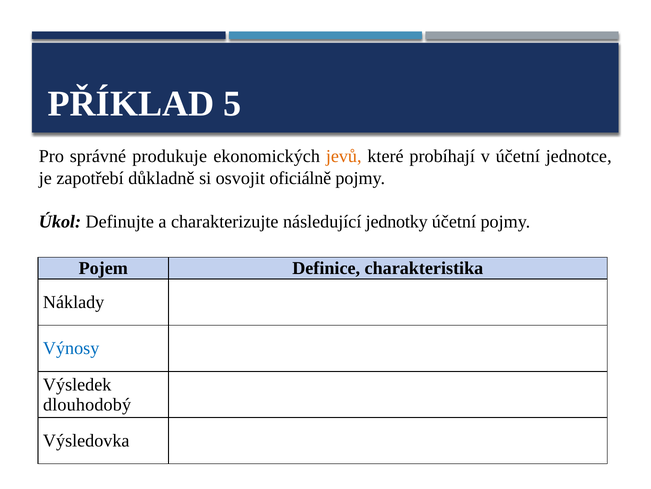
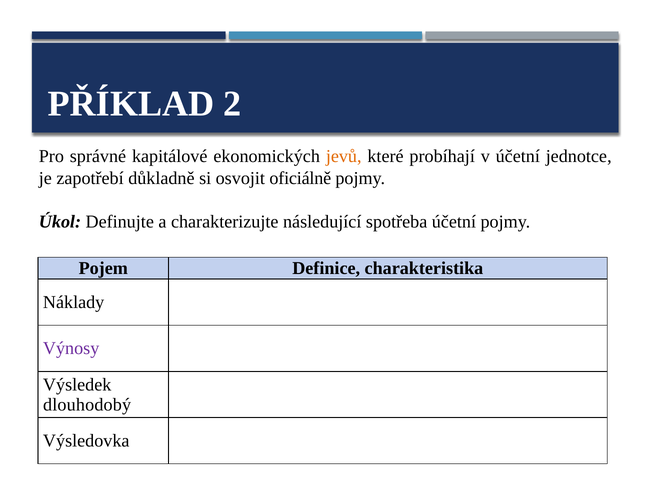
5: 5 -> 2
produkuje: produkuje -> kapitálové
jednotky: jednotky -> spotřeba
Výnosy colour: blue -> purple
